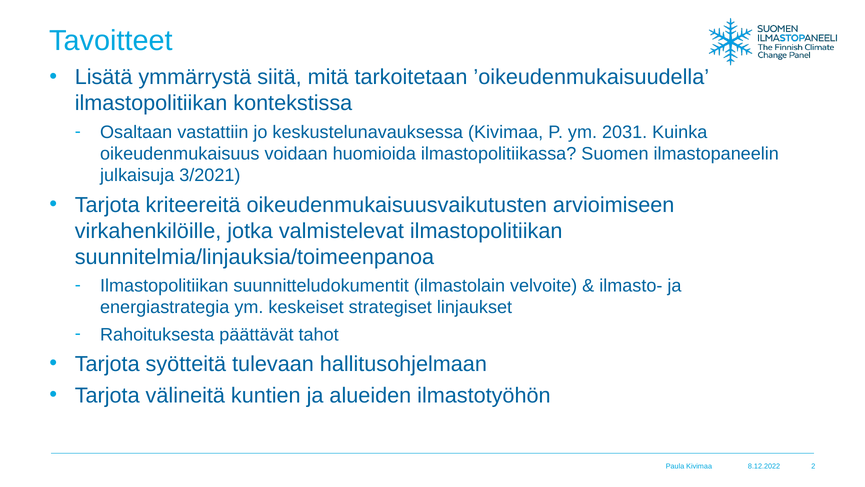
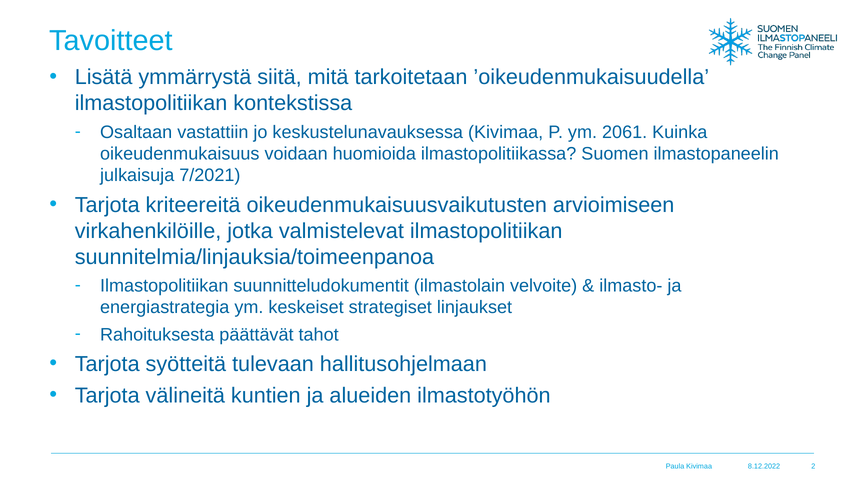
2031: 2031 -> 2061
3/2021: 3/2021 -> 7/2021
